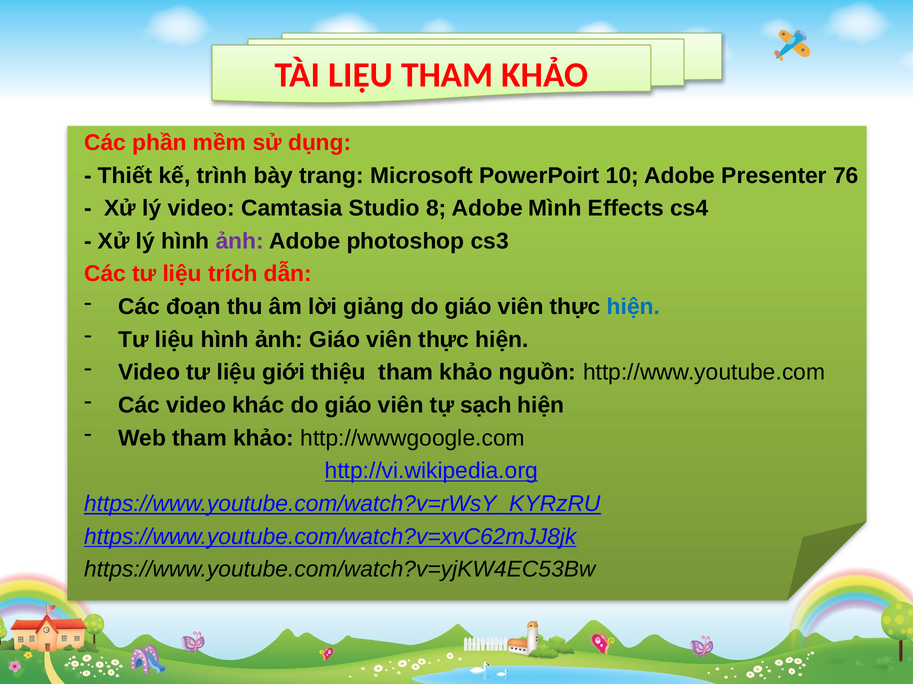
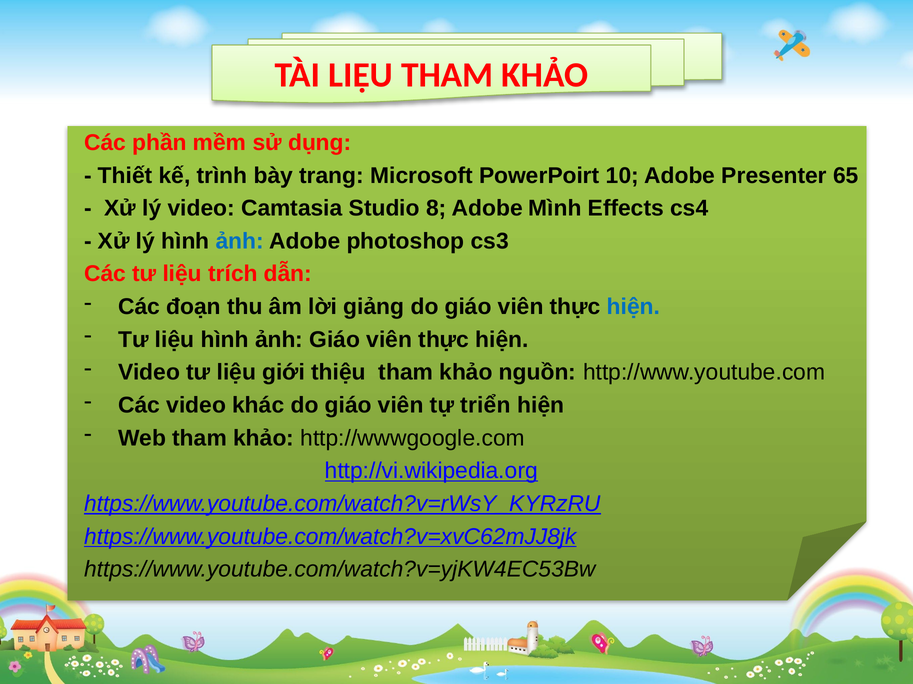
76: 76 -> 65
ảnh at (240, 241) colour: purple -> blue
sạch: sạch -> triển
